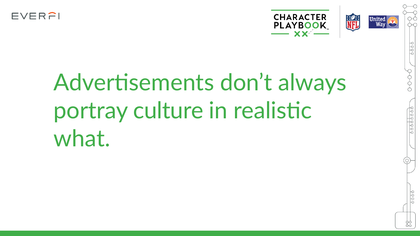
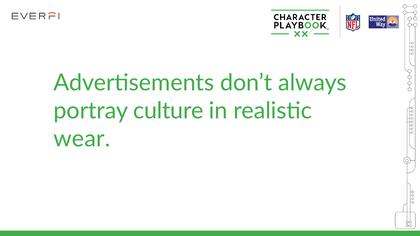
what: what -> wear
